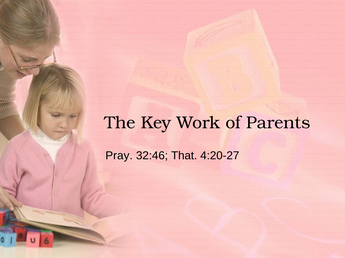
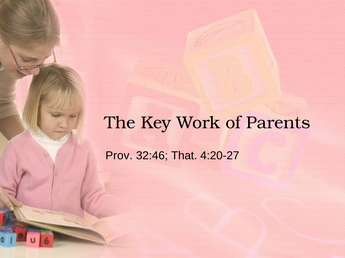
Pray: Pray -> Prov
